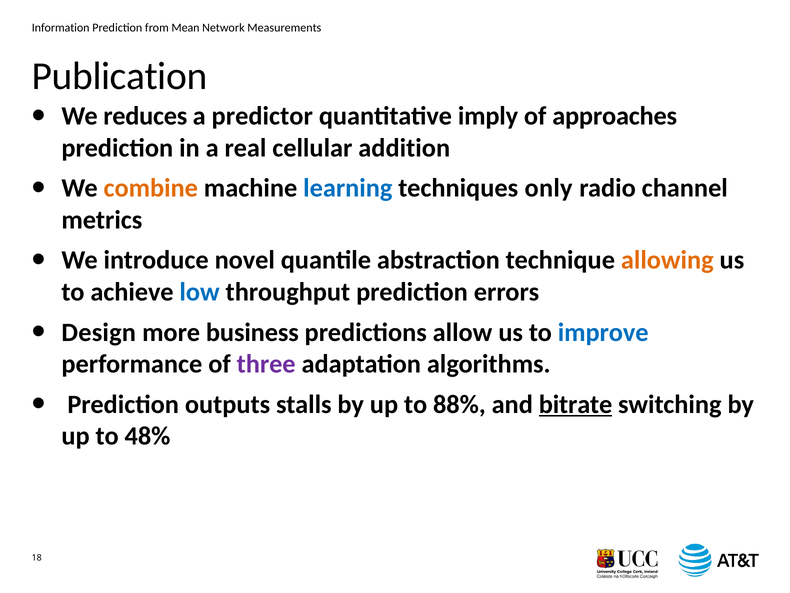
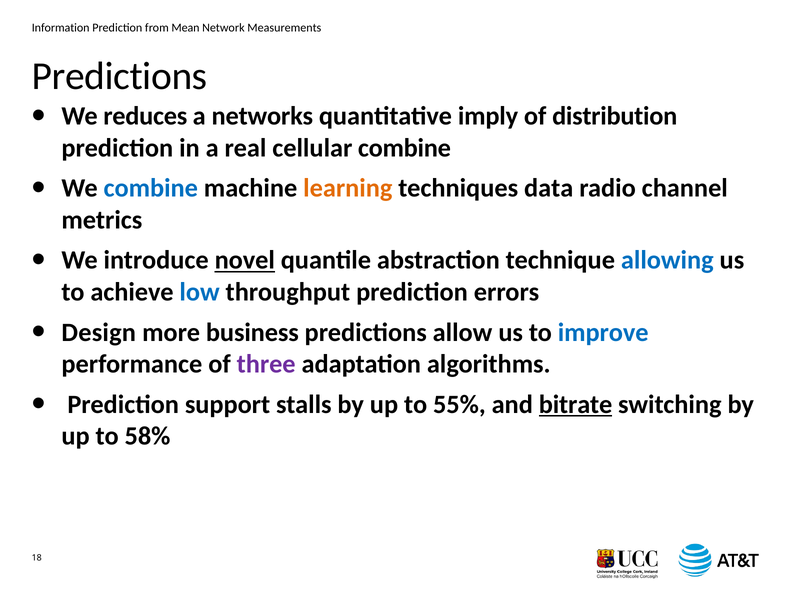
Publication at (120, 76): Publication -> Predictions
predictor: predictor -> networks
approaches: approaches -> distribution
cellular addition: addition -> combine
combine at (151, 188) colour: orange -> blue
learning colour: blue -> orange
only: only -> data
novel underline: none -> present
allowing colour: orange -> blue
outputs: outputs -> support
88%: 88% -> 55%
48%: 48% -> 58%
